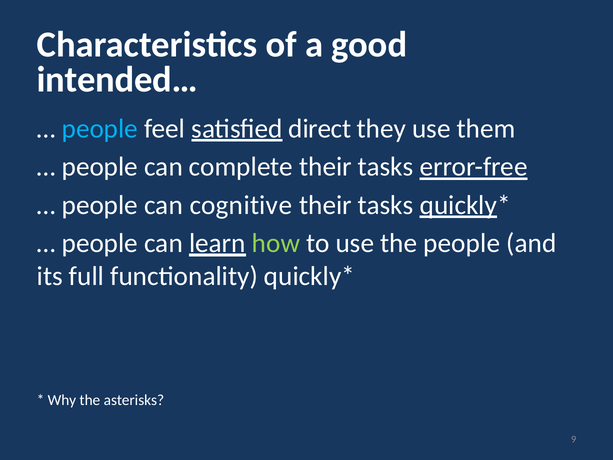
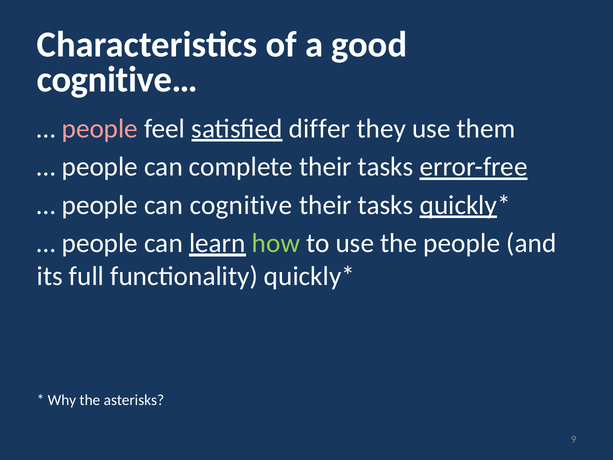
intended…: intended… -> cognitive…
people at (100, 129) colour: light blue -> pink
direct: direct -> differ
